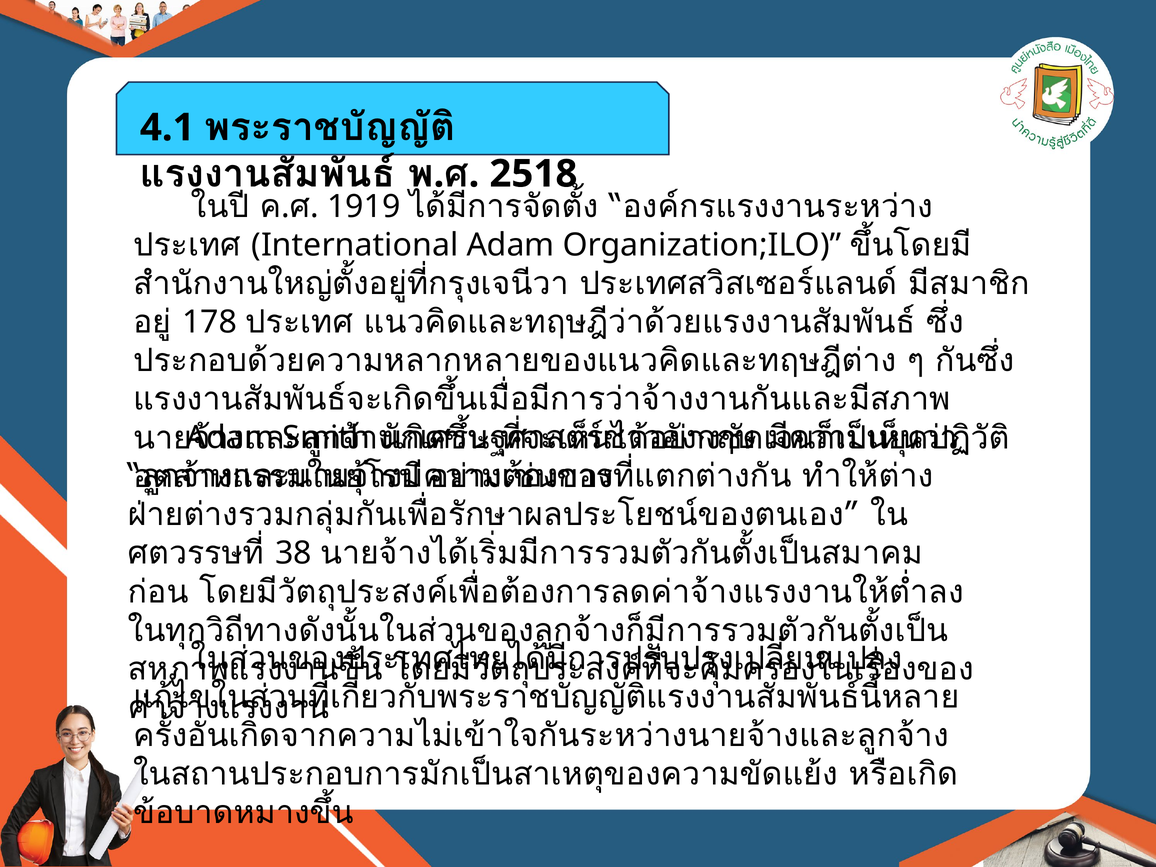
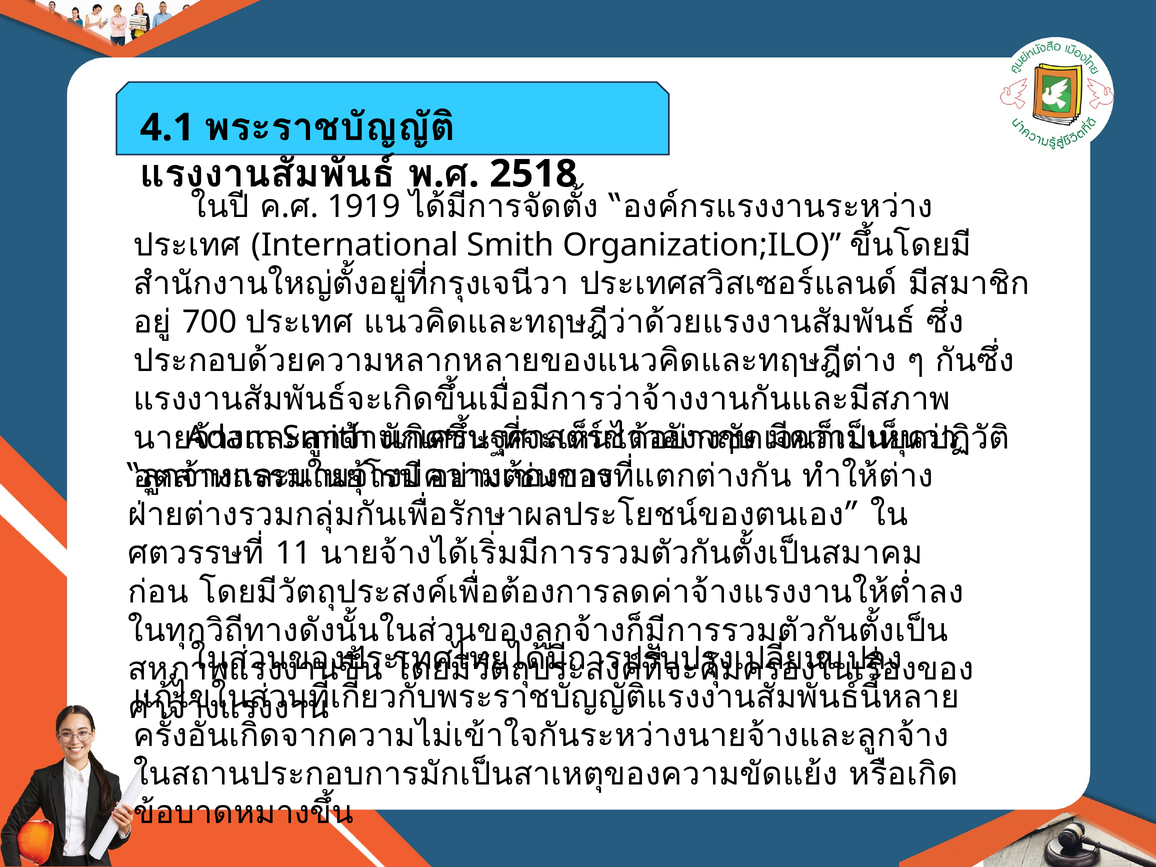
International Adam: Adam -> Smith
178: 178 -> 700
38: 38 -> 11
